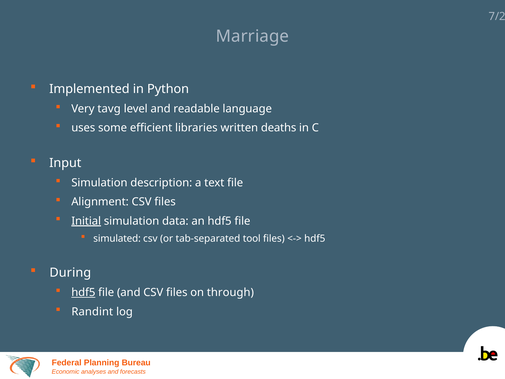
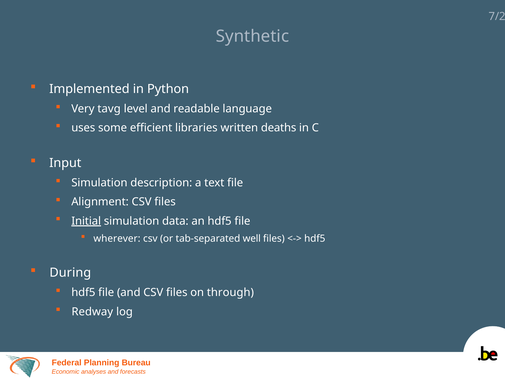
Marriage: Marriage -> Synthetic
simulated: simulated -> wherever
tool: tool -> well
hdf5 at (83, 292) underline: present -> none
Randint: Randint -> Redway
